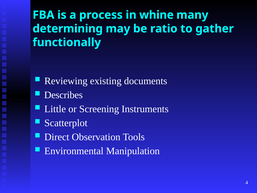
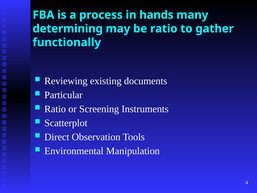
whine: whine -> hands
Describes: Describes -> Particular
Little at (55, 109): Little -> Ratio
